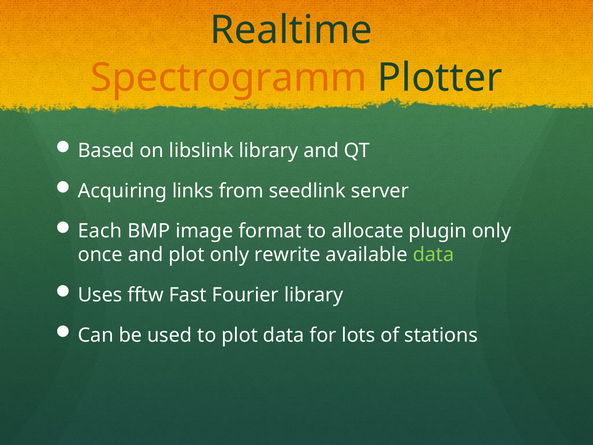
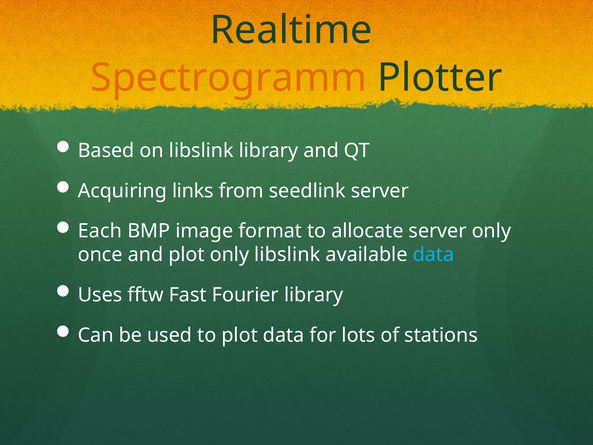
allocate plugin: plugin -> server
only rewrite: rewrite -> libslink
data at (433, 255) colour: light green -> light blue
